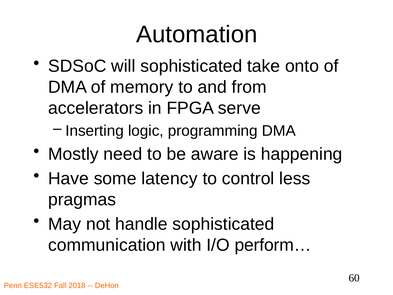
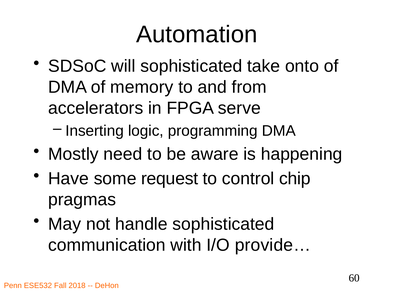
latency: latency -> request
less: less -> chip
perform…: perform… -> provide…
